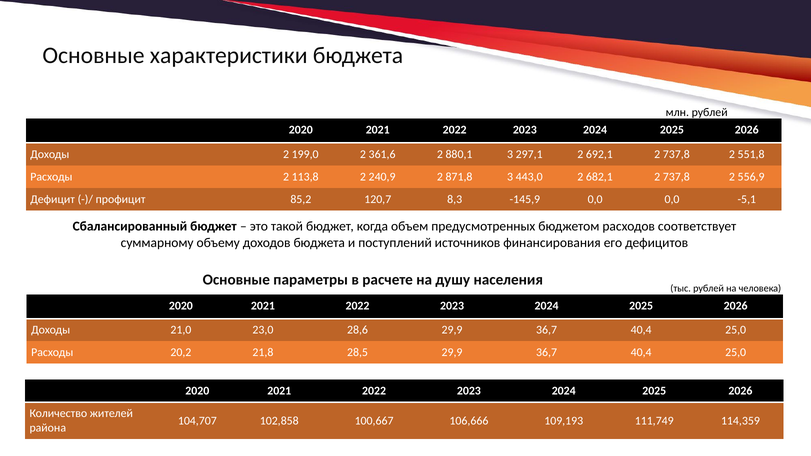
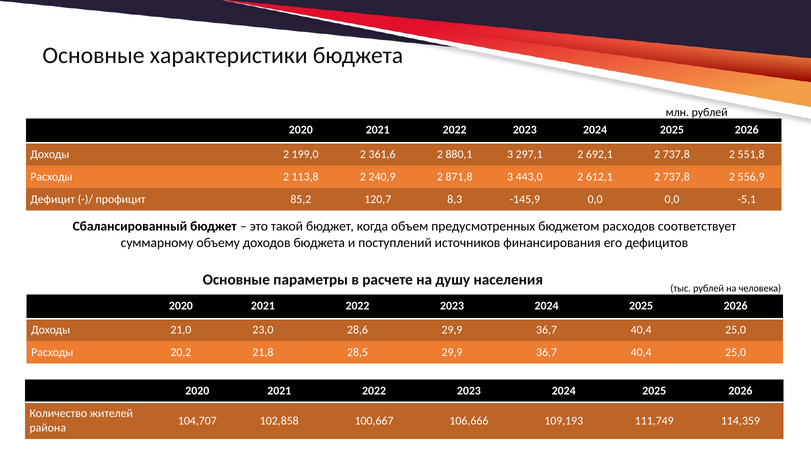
682,1: 682,1 -> 612,1
